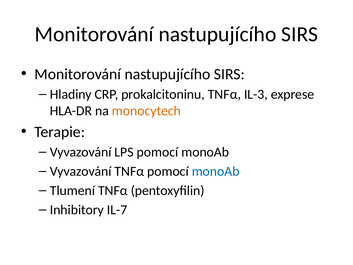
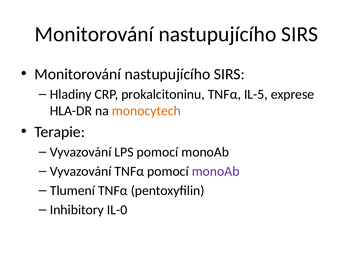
IL-3: IL-3 -> IL-5
monoAb at (216, 171) colour: blue -> purple
IL-7: IL-7 -> IL-0
